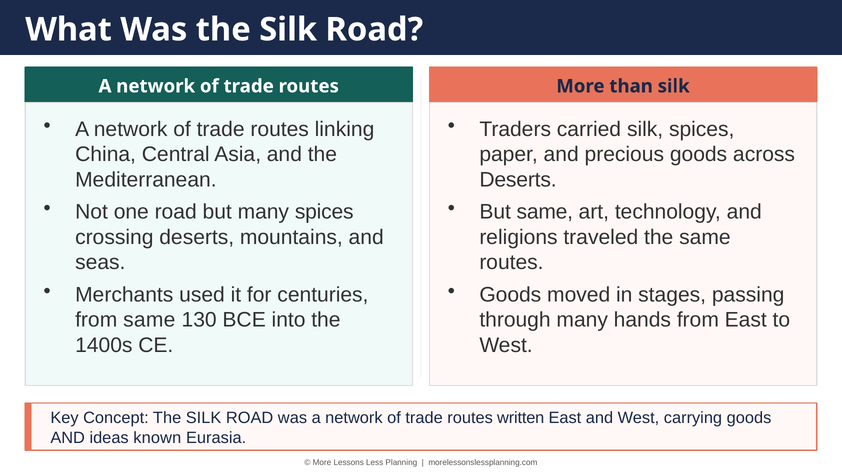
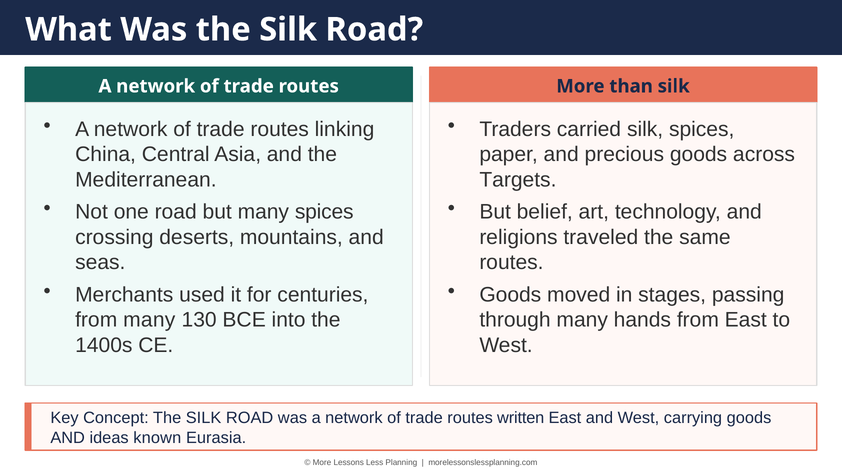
Deserts at (518, 180): Deserts -> Targets
But same: same -> belief
from same: same -> many
